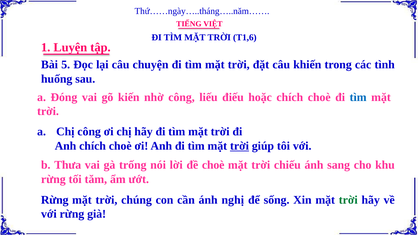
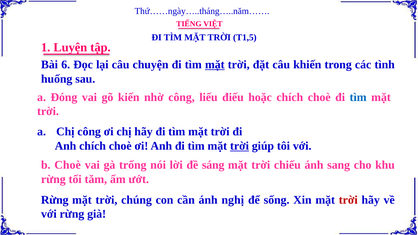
T1,6: T1,6 -> T1,5
5: 5 -> 6
mặt at (215, 65) underline: none -> present
b Thưa: Thưa -> Choè
đề choè: choè -> sáng
trời at (348, 200) colour: green -> red
